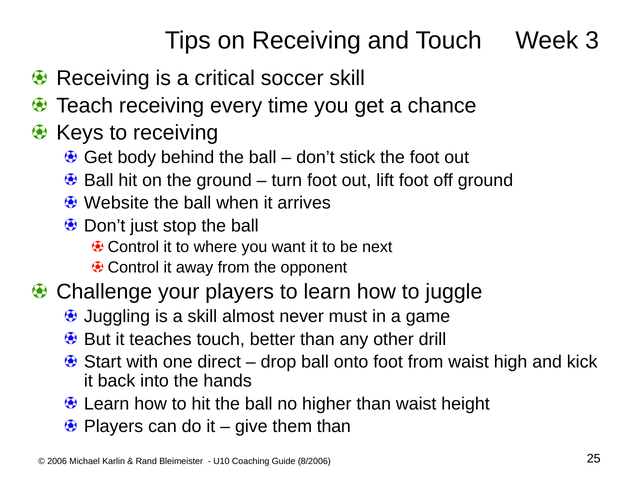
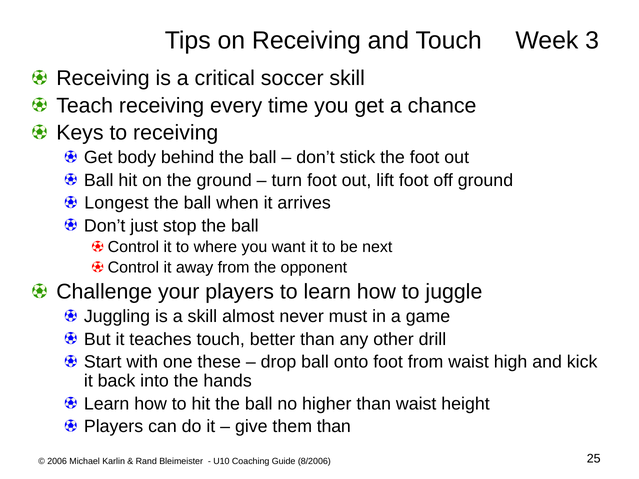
Website: Website -> Longest
direct: direct -> these
